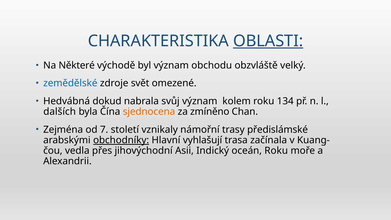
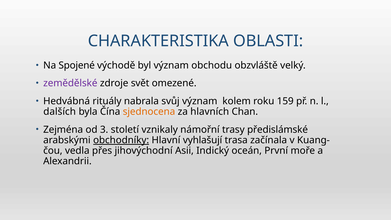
OBLASTI underline: present -> none
Některé: Některé -> Spojené
zemědělské colour: blue -> purple
dokud: dokud -> rituály
134: 134 -> 159
zmíněno: zmíněno -> hlavních
7: 7 -> 3
oceán Roku: Roku -> První
